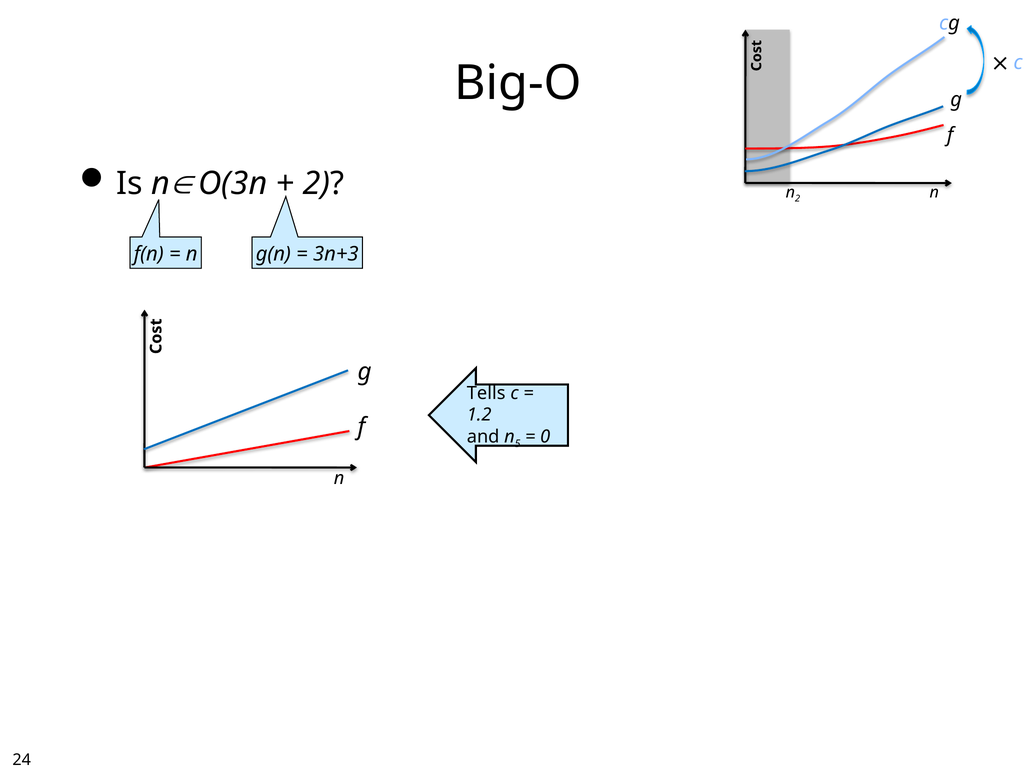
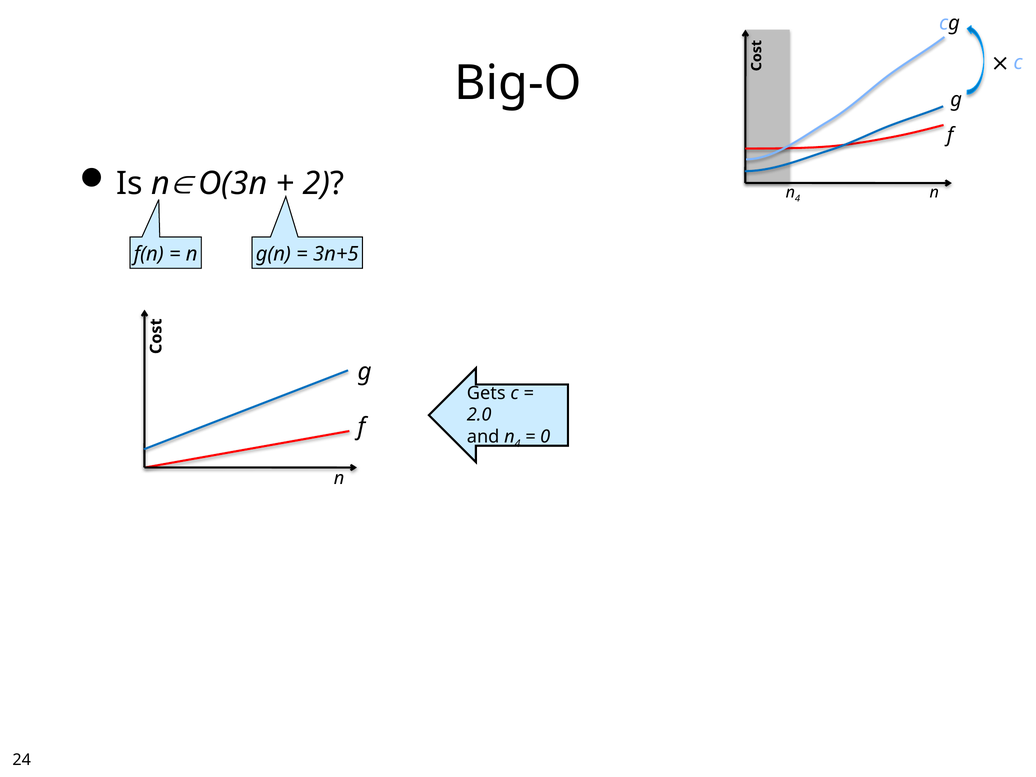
2 at (798, 199): 2 -> 4
3n+3: 3n+3 -> 3n+5
Tells: Tells -> Gets
1.2: 1.2 -> 2.0
and n 5: 5 -> 4
